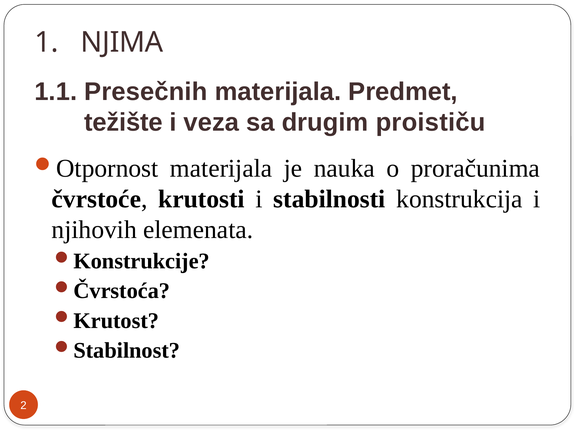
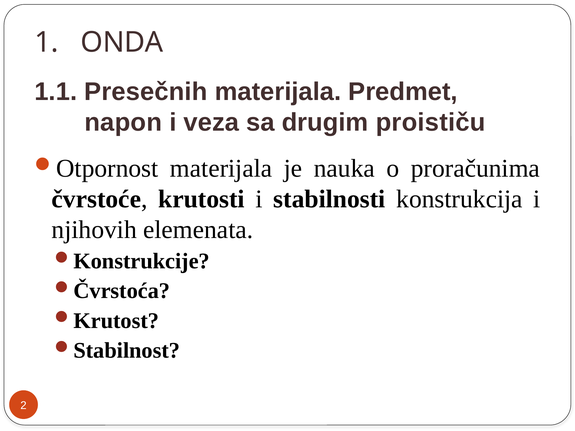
NJIMA: NJIMA -> ONDA
težište: težište -> napon
